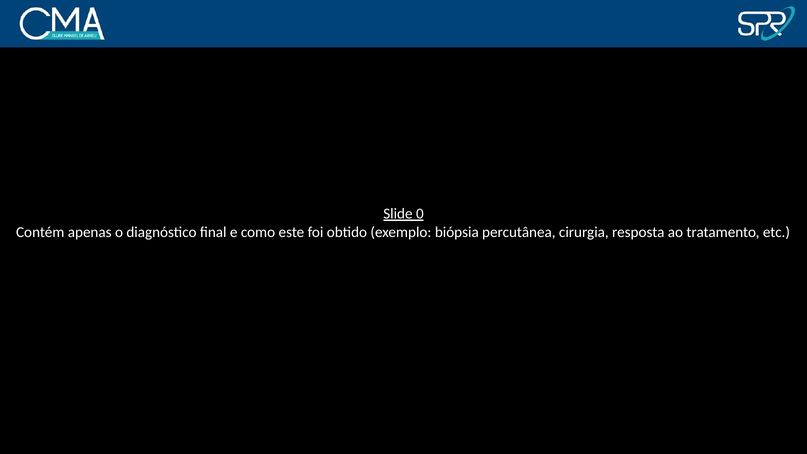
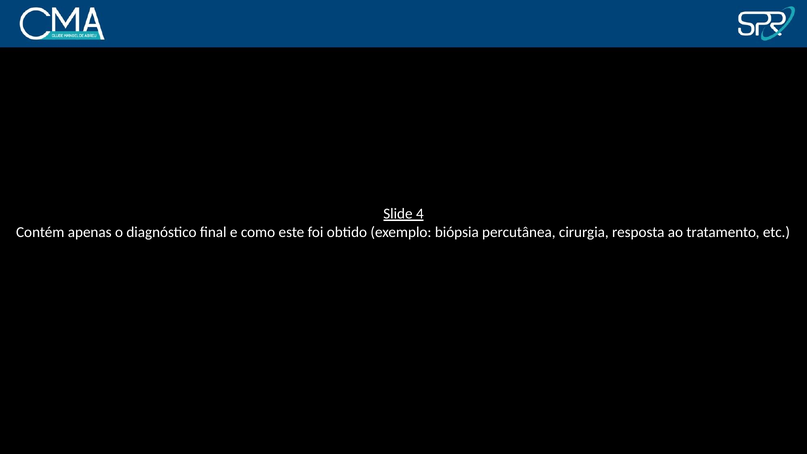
0: 0 -> 4
